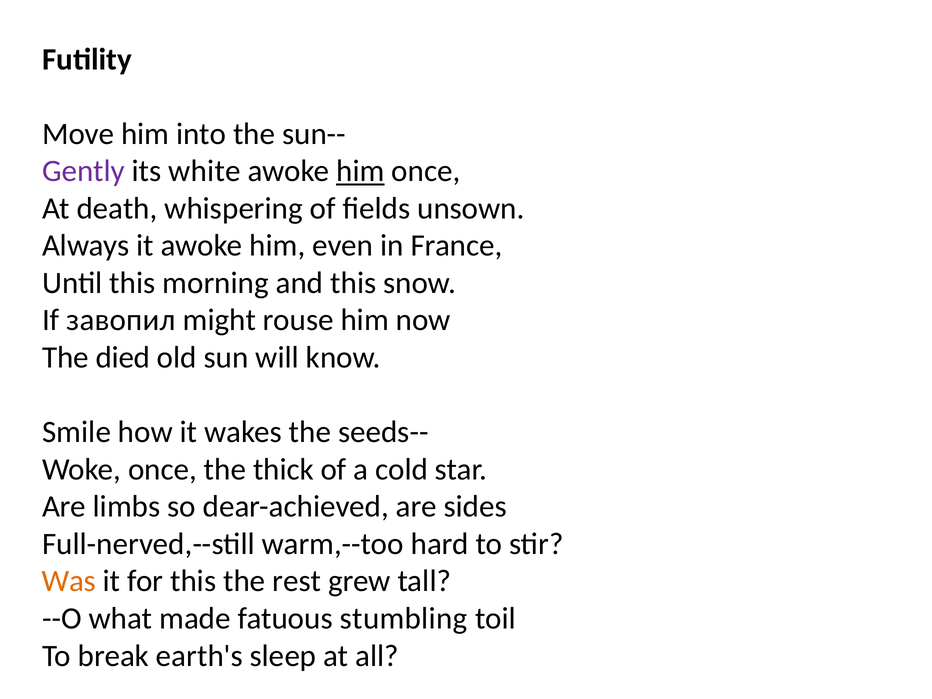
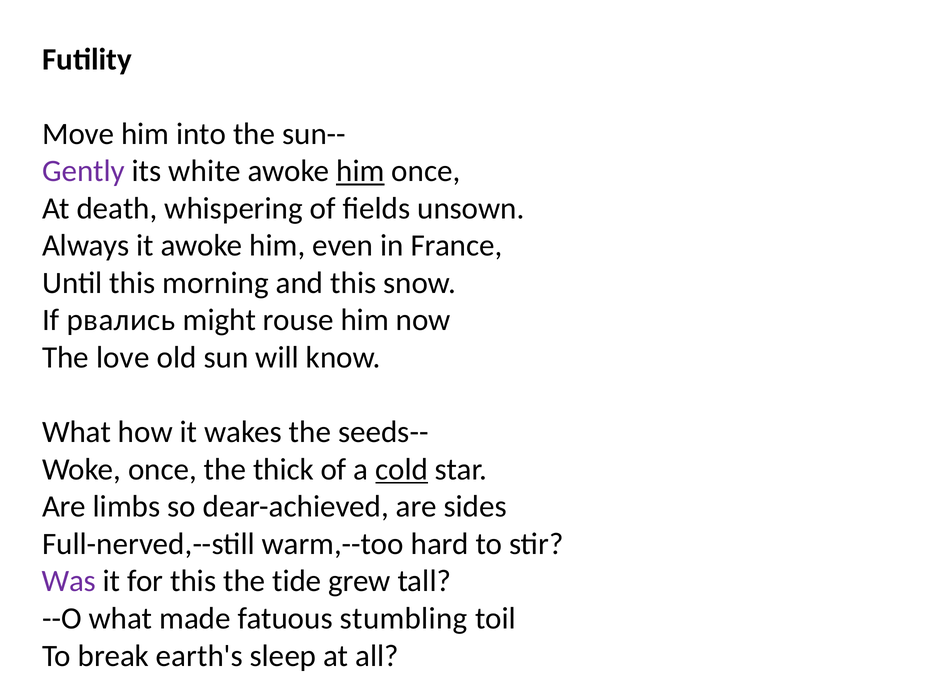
завопил: завопил -> рвались
died: died -> love
Smile at (77, 432): Smile -> What
cold underline: none -> present
Was colour: orange -> purple
rest: rest -> tide
